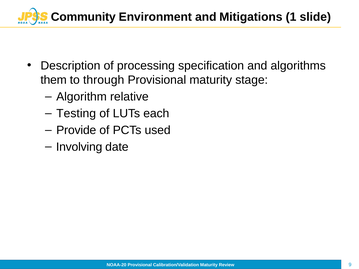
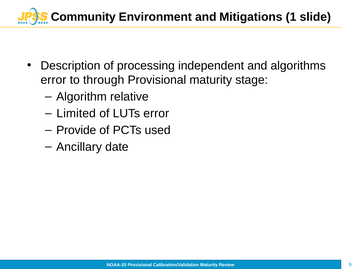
specification: specification -> independent
them at (54, 80): them -> error
Testing: Testing -> Limited
LUTs each: each -> error
Involving: Involving -> Ancillary
